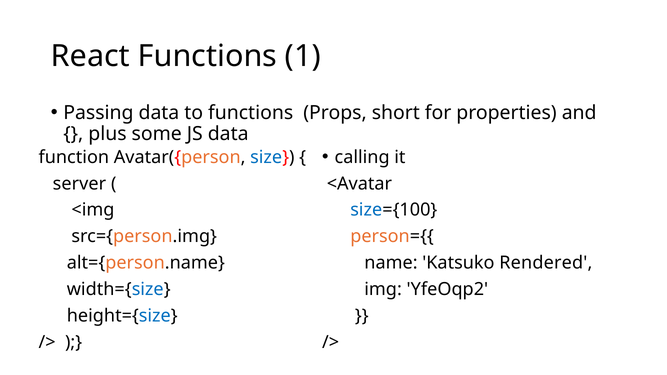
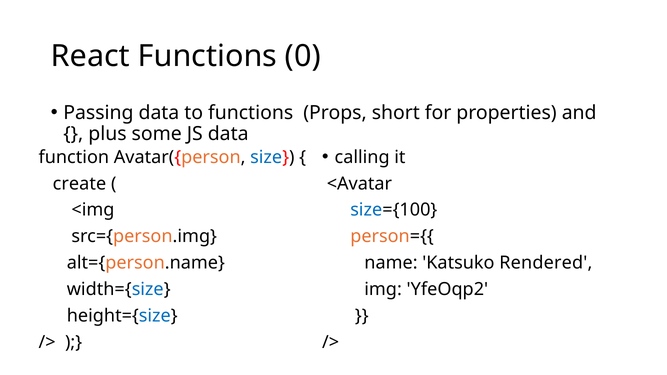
1: 1 -> 0
server: server -> create
